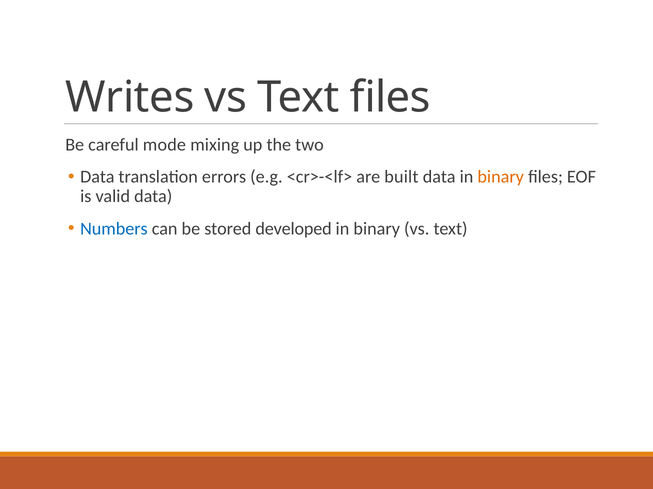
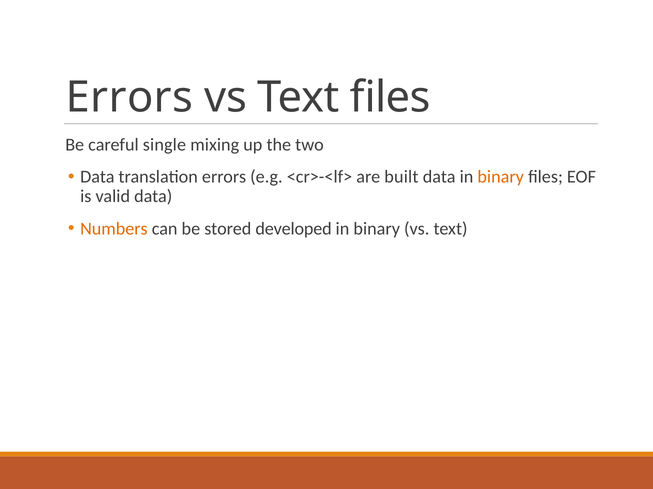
Writes at (130, 98): Writes -> Errors
mode: mode -> single
Numbers colour: blue -> orange
